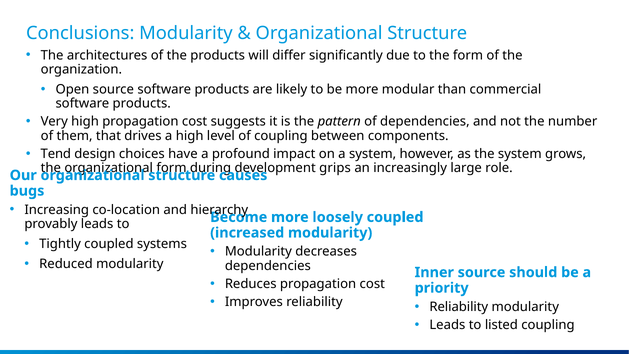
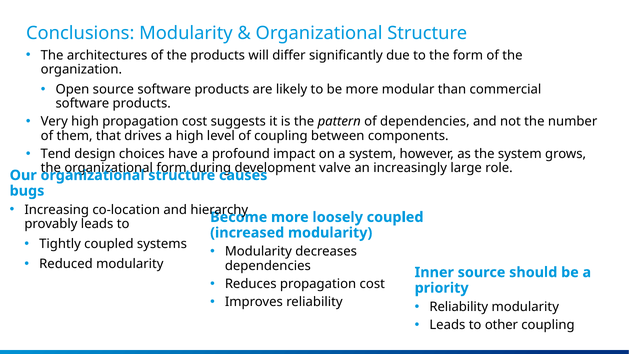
grips: grips -> valve
listed: listed -> other
